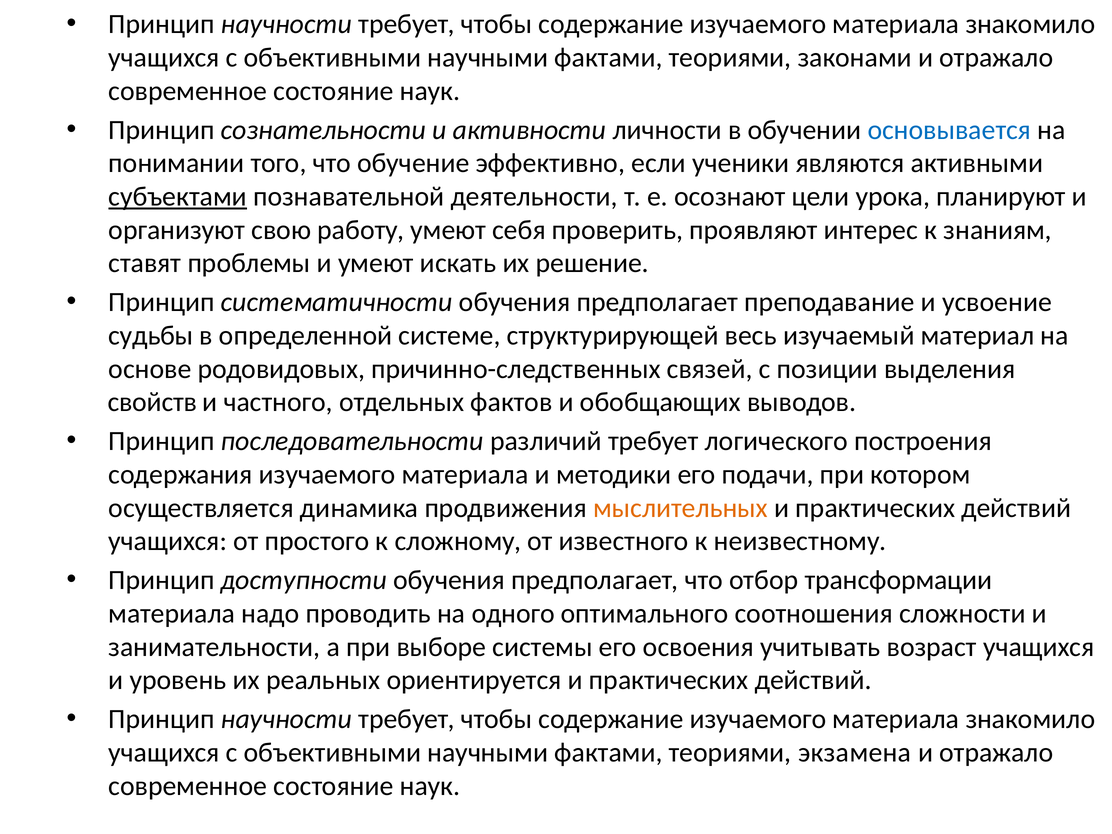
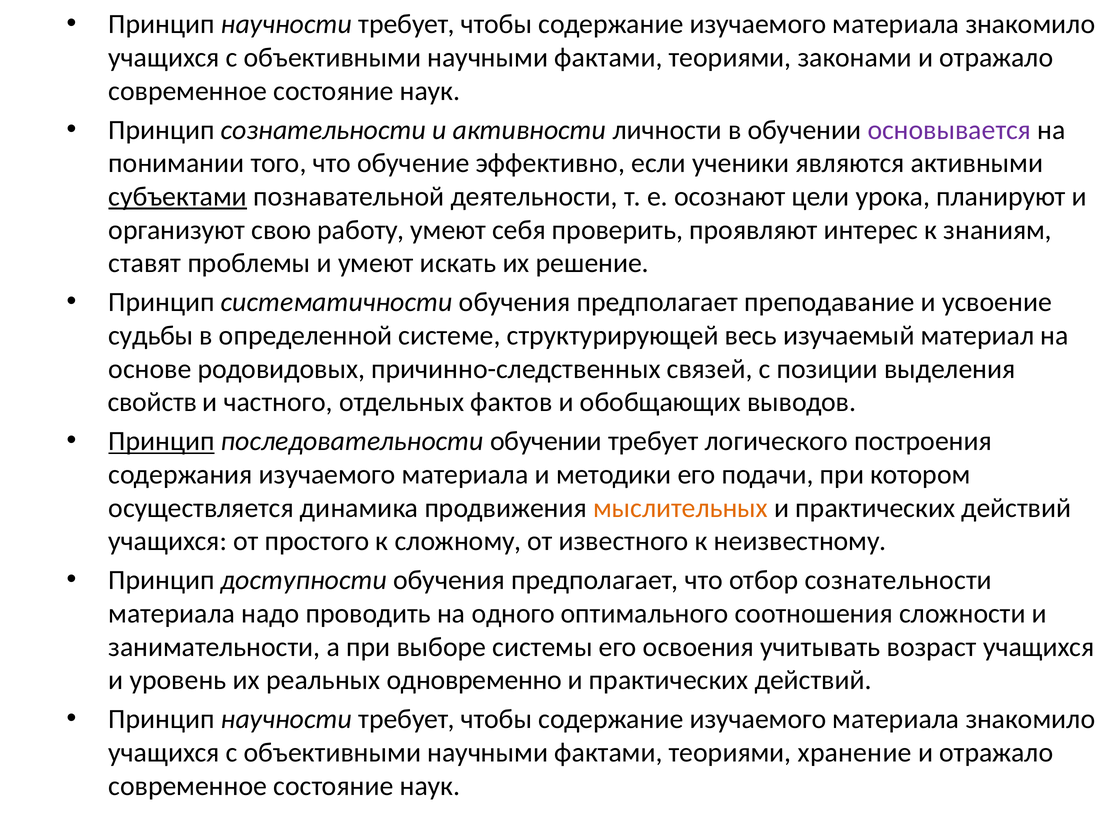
основывается colour: blue -> purple
Принцип at (162, 441) underline: none -> present
последовательности различий: различий -> обучении
отбор трансформации: трансформации -> сознательности
ориентируется: ориентируется -> одновременно
экзамена: экзамена -> хранение
